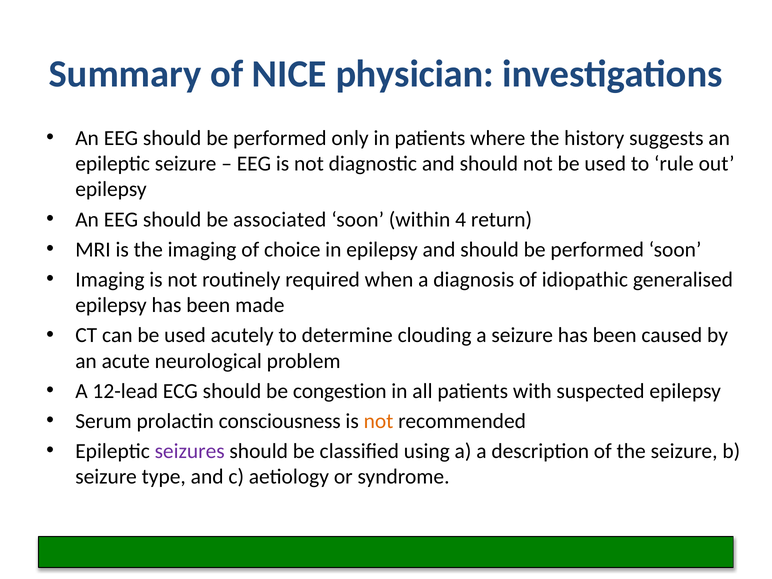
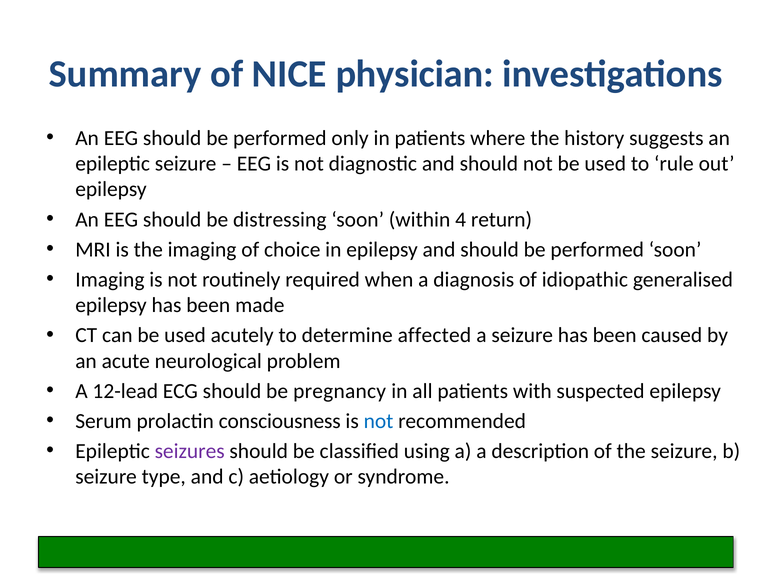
associated: associated -> distressing
clouding: clouding -> affected
congestion: congestion -> pregnancy
not at (378, 421) colour: orange -> blue
